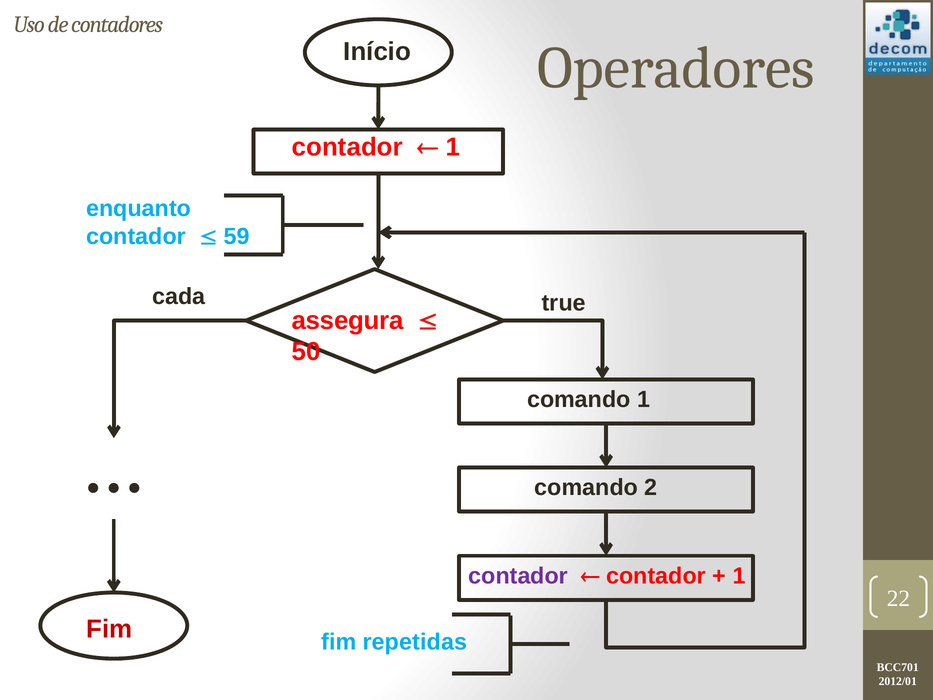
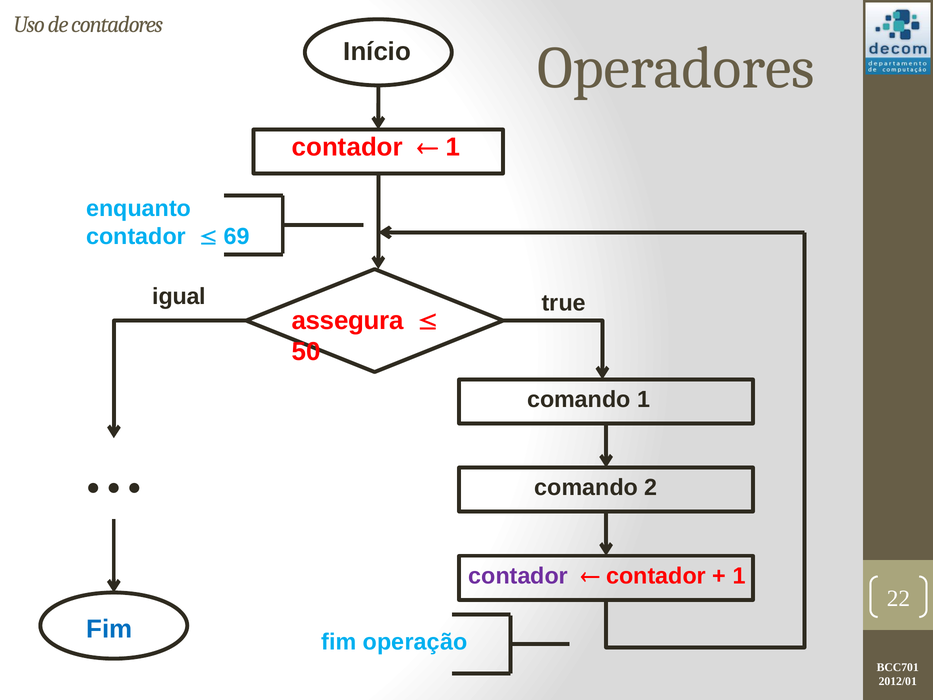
59: 59 -> 69
cada: cada -> igual
Fim at (109, 629) colour: red -> blue
repetidas: repetidas -> operação
